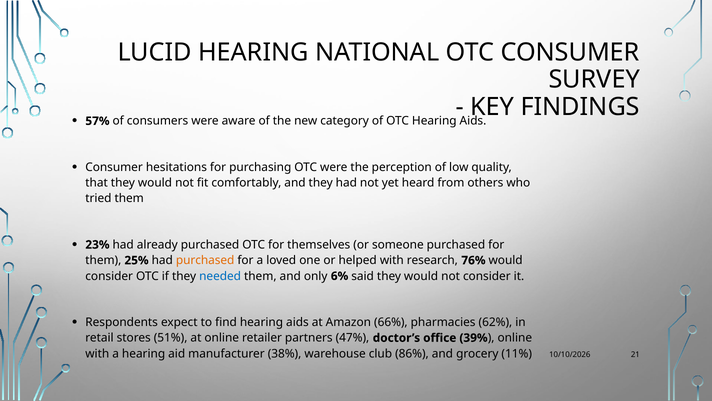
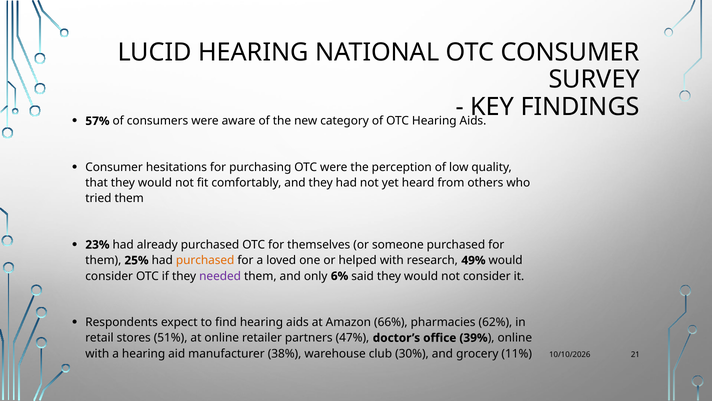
76%: 76% -> 49%
needed colour: blue -> purple
86%: 86% -> 30%
